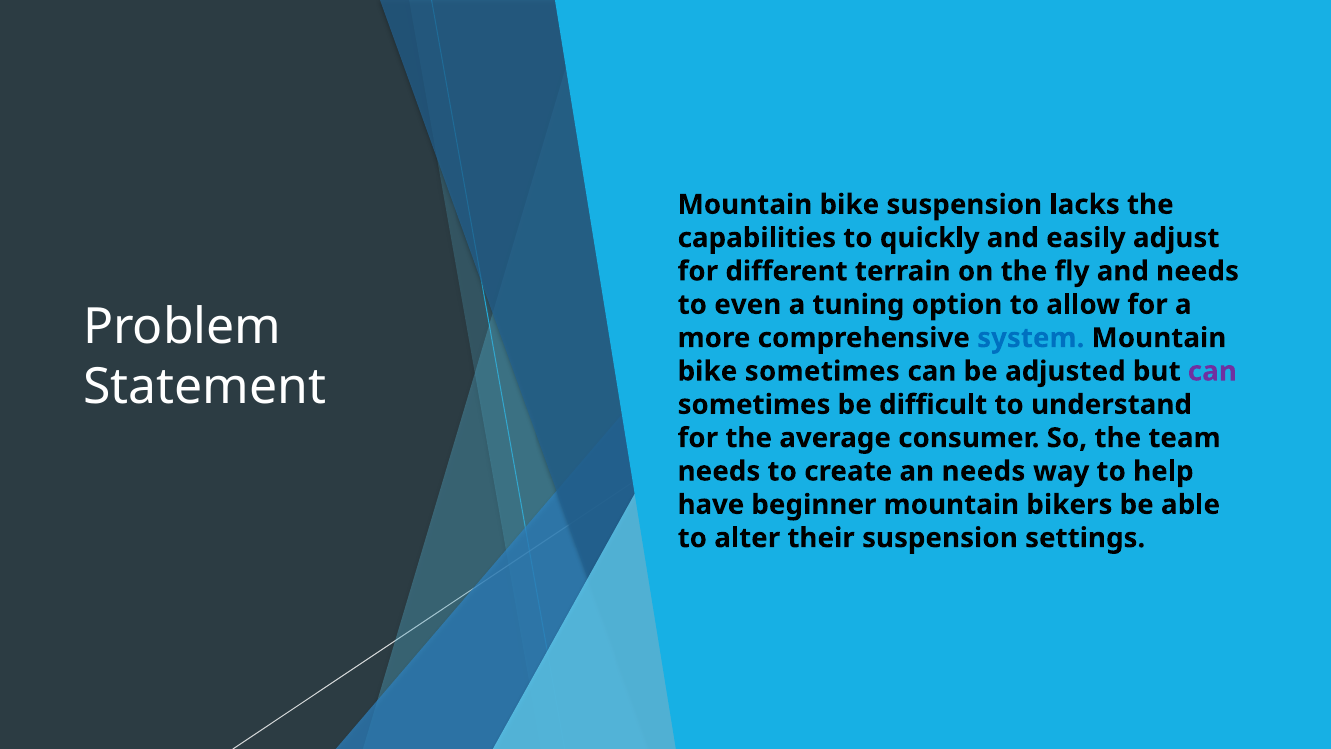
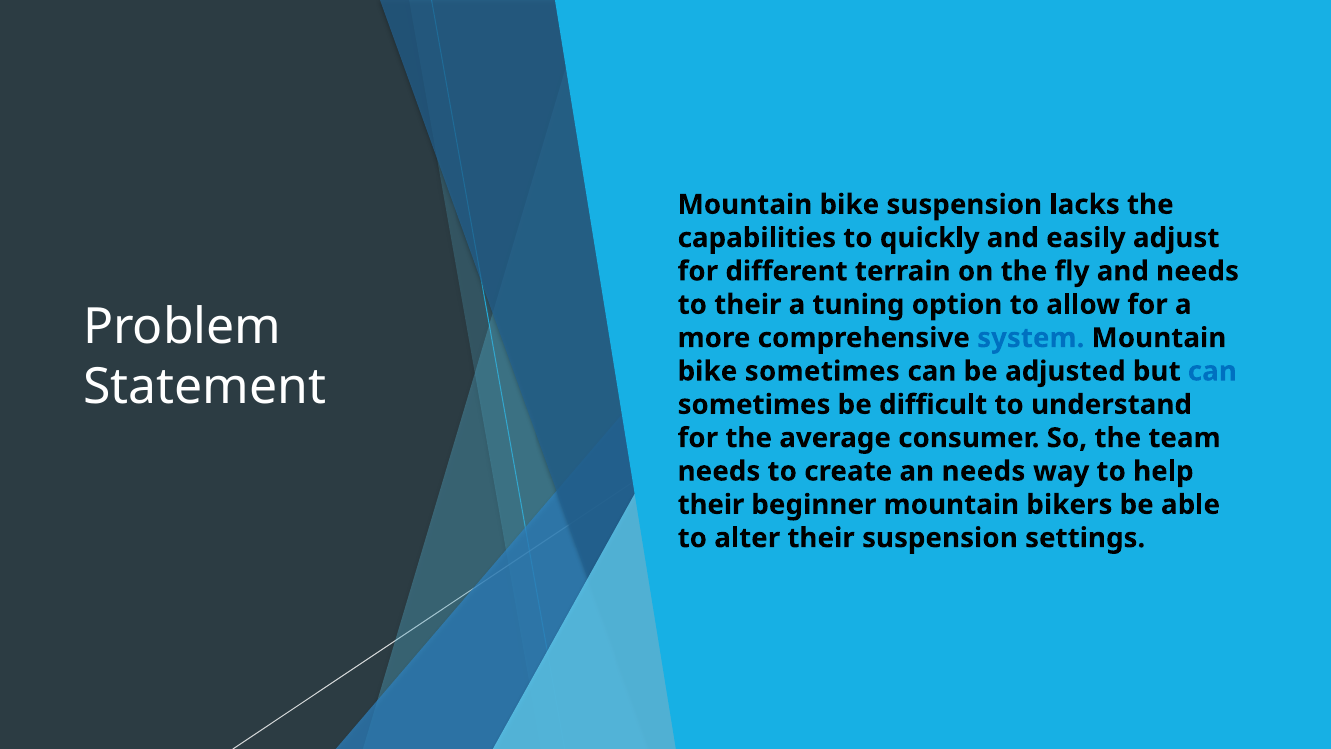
to even: even -> their
can at (1212, 371) colour: purple -> blue
have at (711, 505): have -> their
